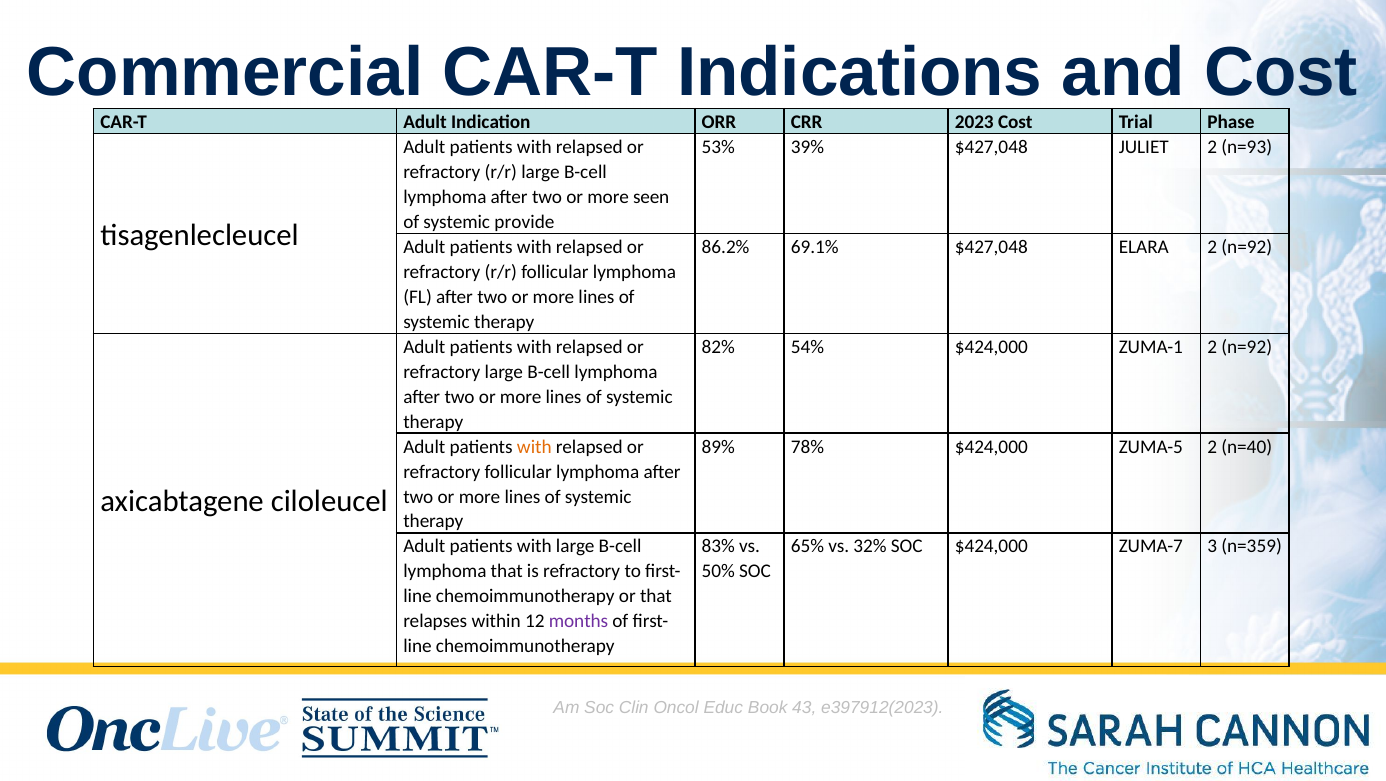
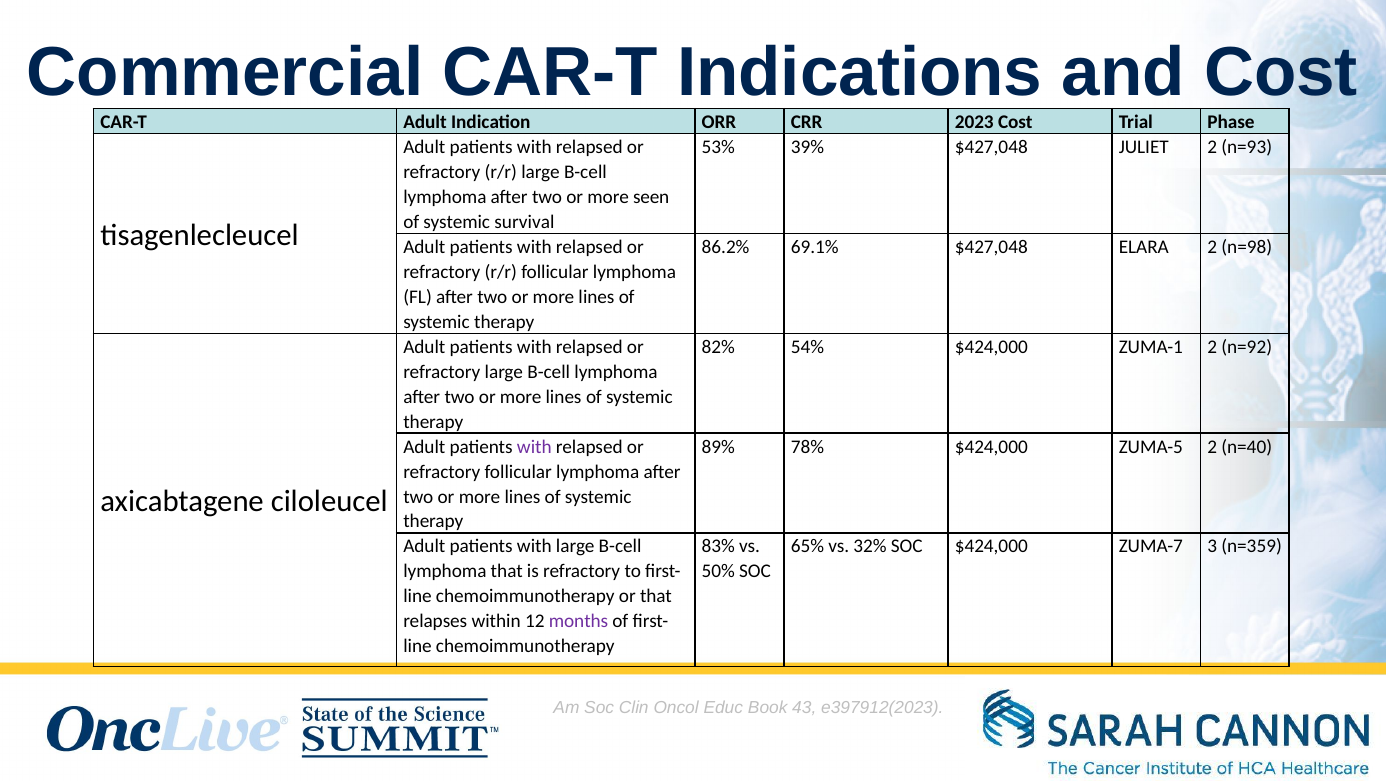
provide: provide -> survival
ELARA 2 n=92: n=92 -> n=98
with at (534, 446) colour: orange -> purple
